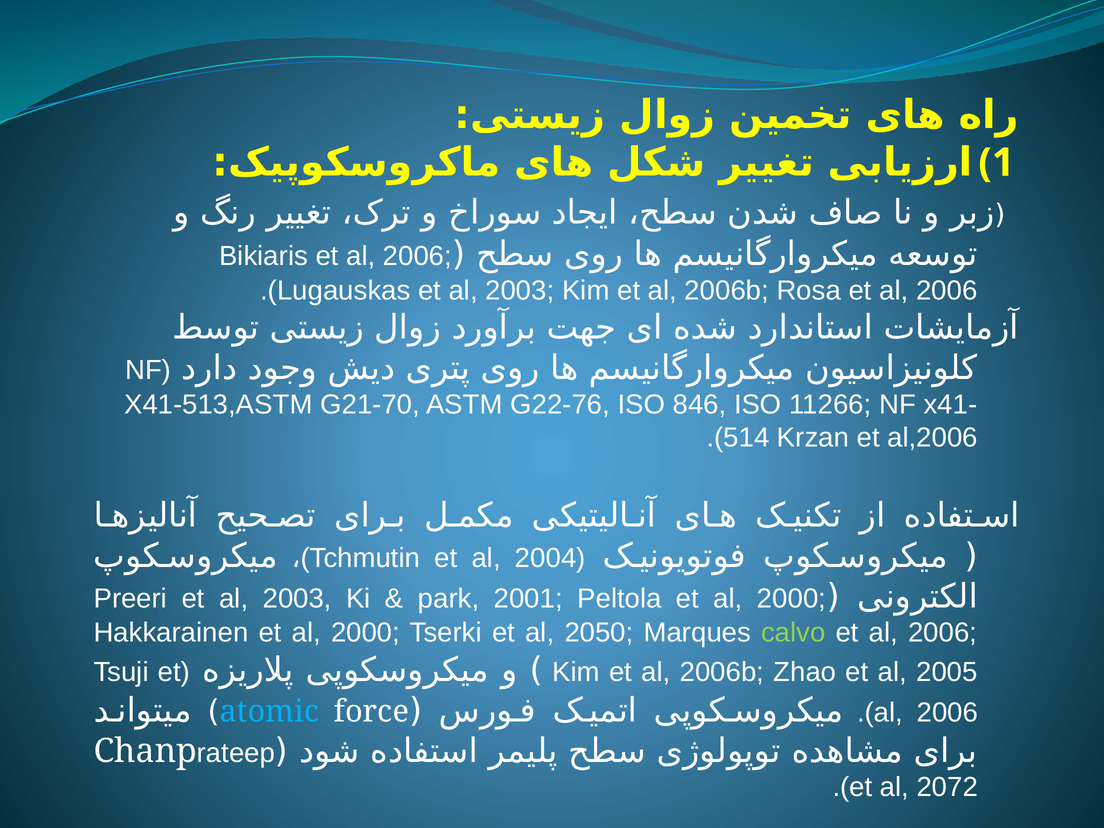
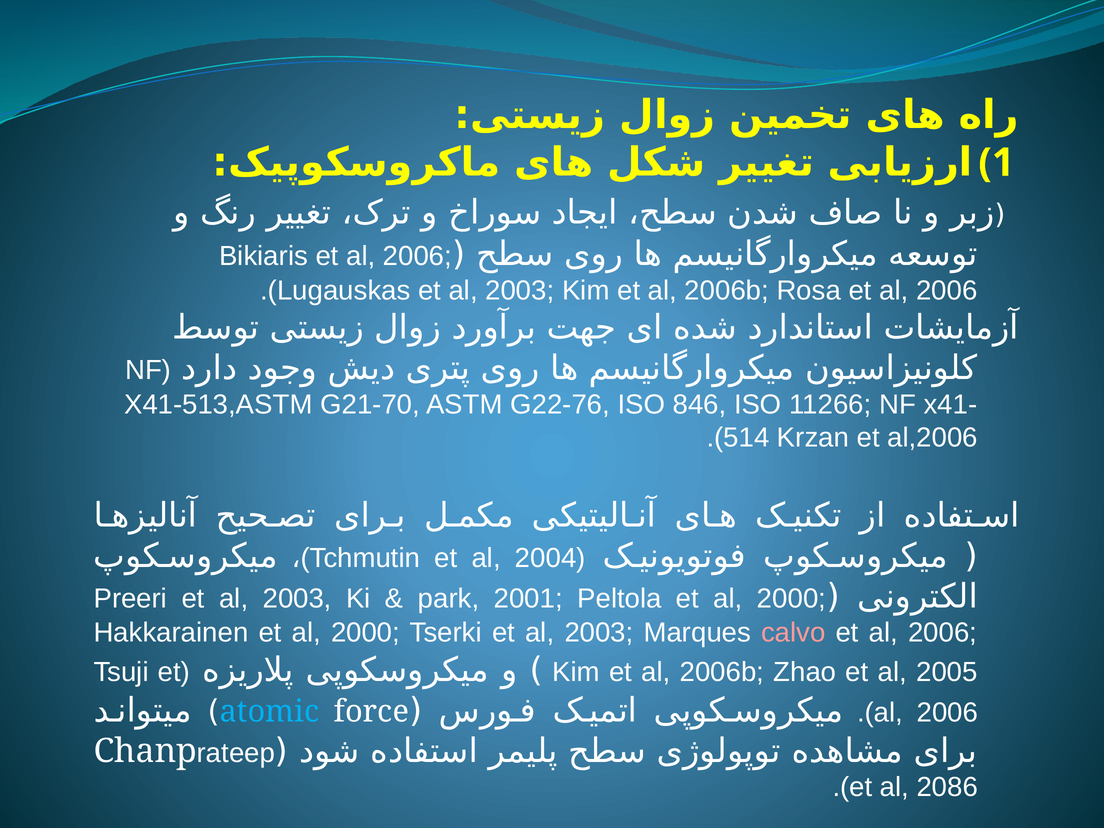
Tserki et al 2050: 2050 -> 2003
calvo colour: light green -> pink
2072: 2072 -> 2086
